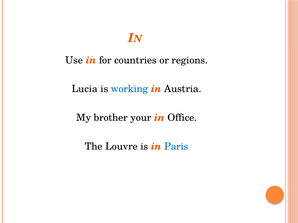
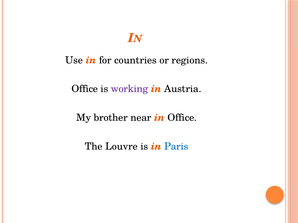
Lucia at (85, 89): Lucia -> Office
working colour: blue -> purple
your: your -> near
